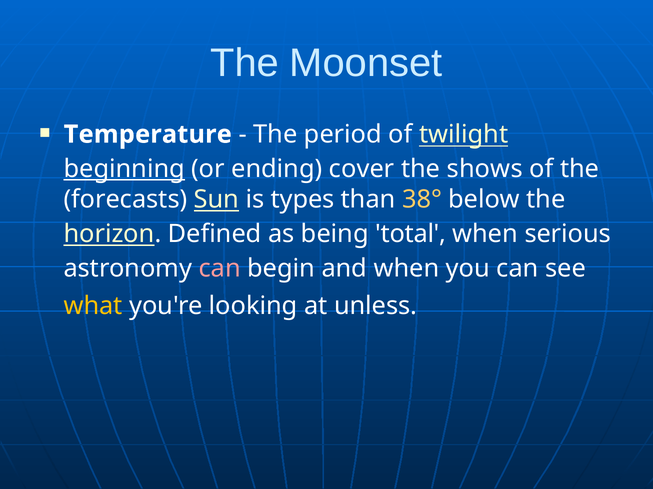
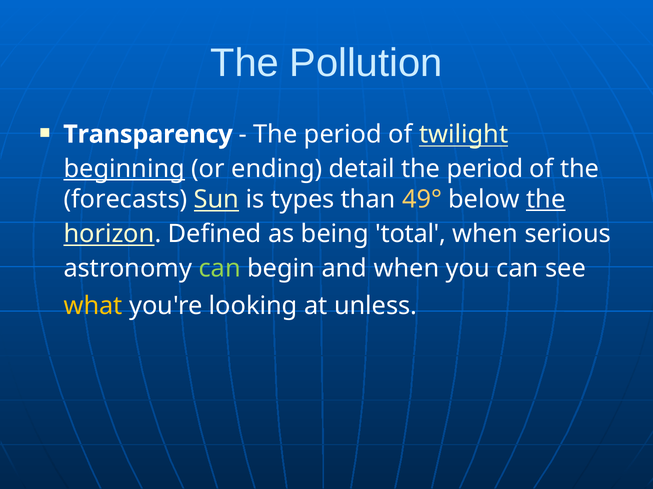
Moonset: Moonset -> Pollution
Temperature: Temperature -> Transparency
cover: cover -> detail
shows at (485, 169): shows -> period
38°: 38° -> 49°
the at (546, 200) underline: none -> present
can at (220, 269) colour: pink -> light green
